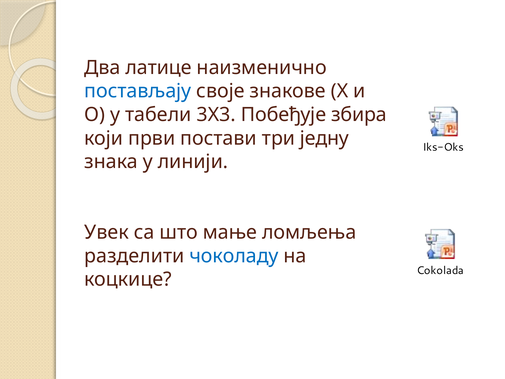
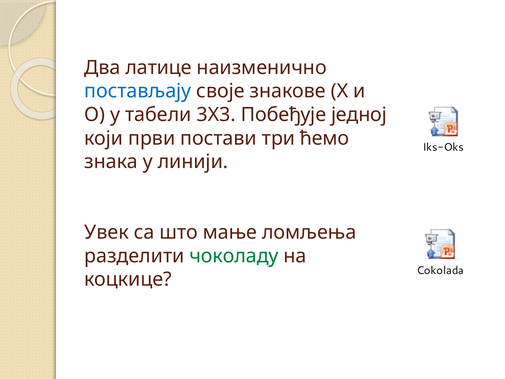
збира: збира -> једној
једну: једну -> ћемо
чоколаду colour: blue -> green
